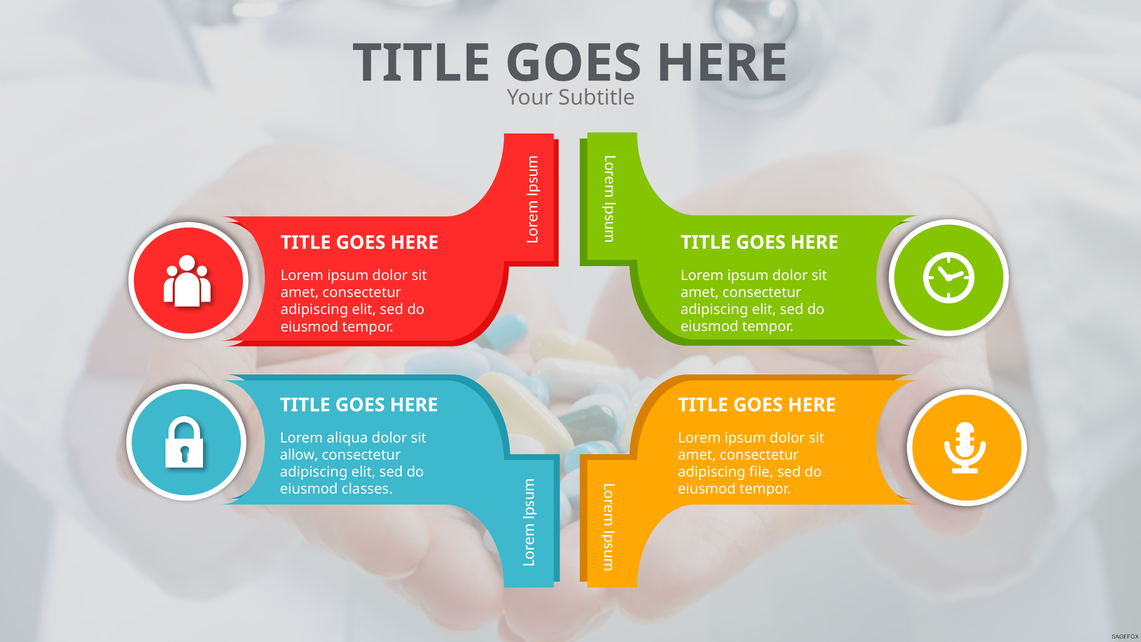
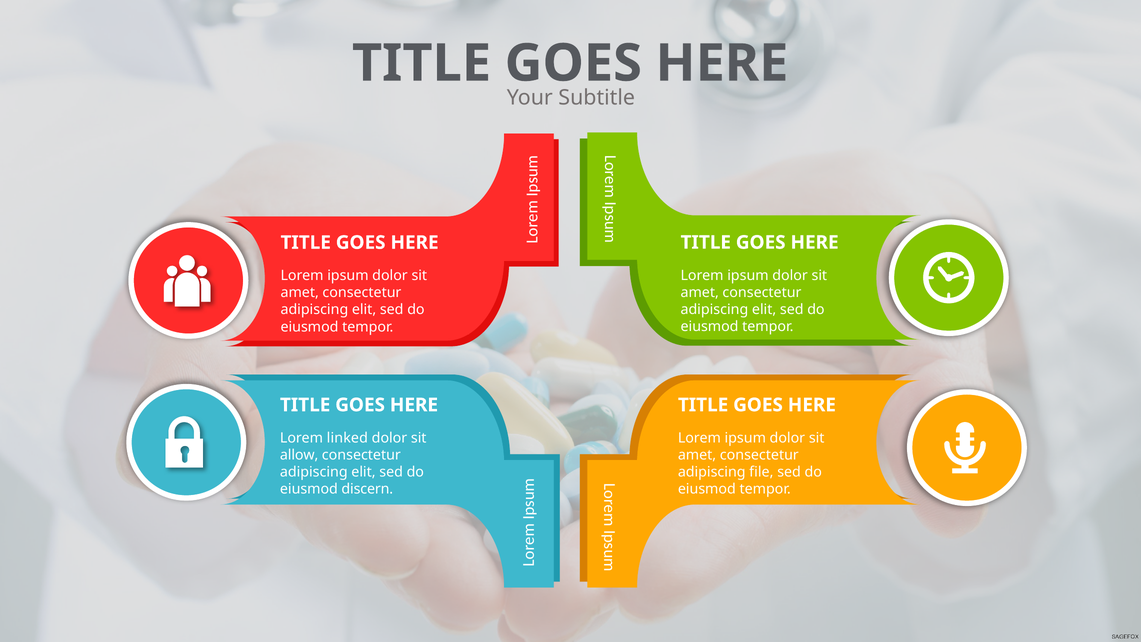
aliqua: aliqua -> linked
classes: classes -> discern
